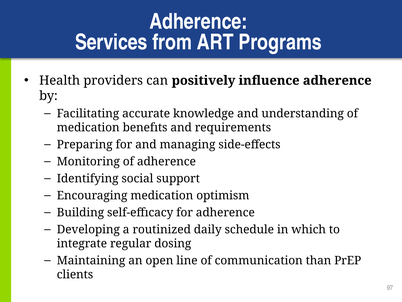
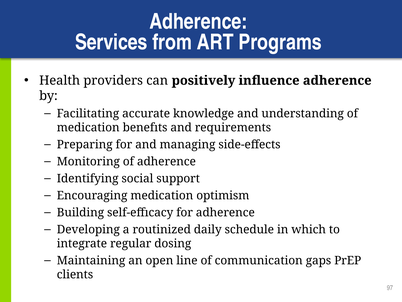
than: than -> gaps
